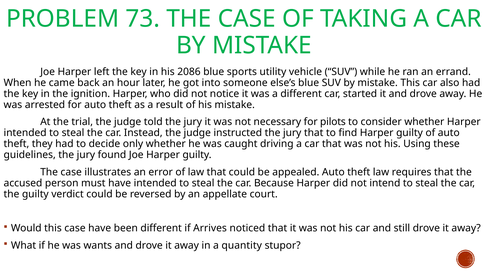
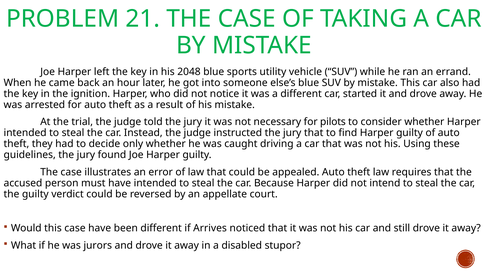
73: 73 -> 21
2086: 2086 -> 2048
wants: wants -> jurors
quantity: quantity -> disabled
